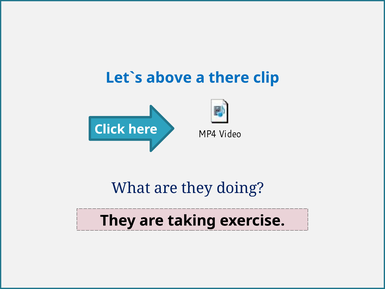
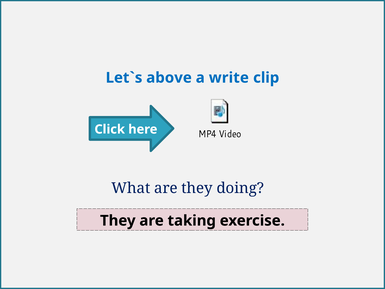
there: there -> write
